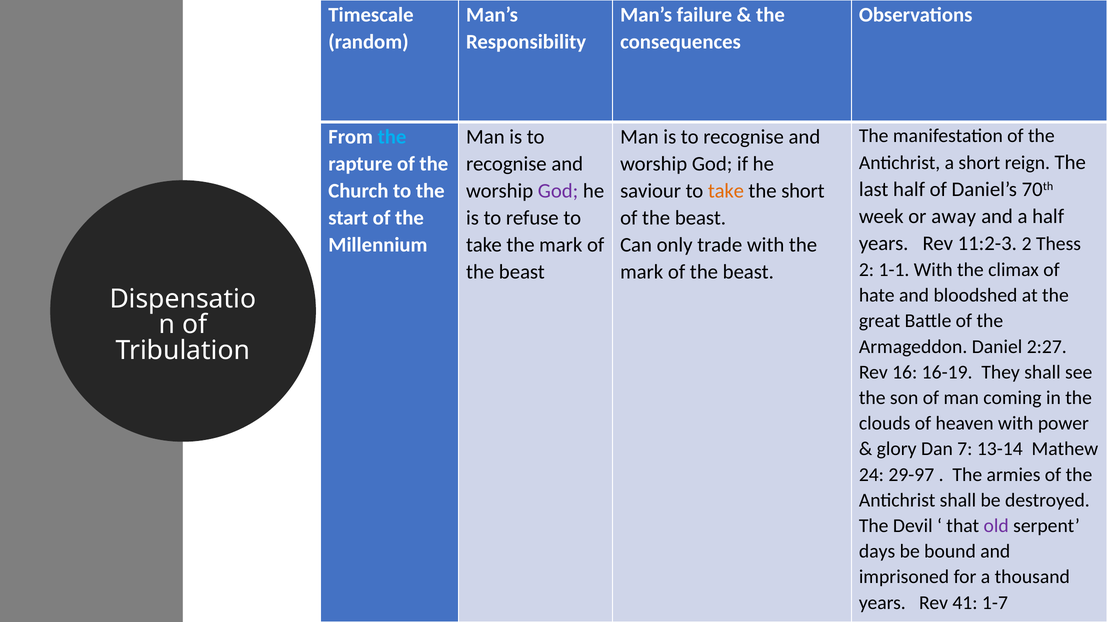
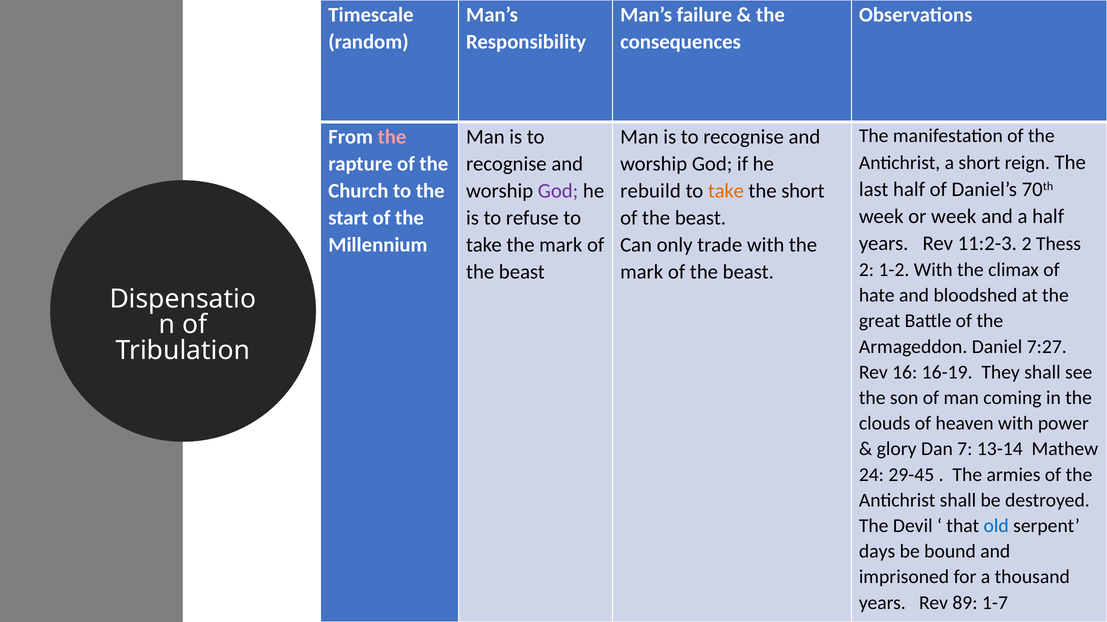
the at (392, 137) colour: light blue -> pink
saviour: saviour -> rebuild
or away: away -> week
1-1: 1-1 -> 1-2
2:27: 2:27 -> 7:27
29-97: 29-97 -> 29-45
old colour: purple -> blue
41: 41 -> 89
